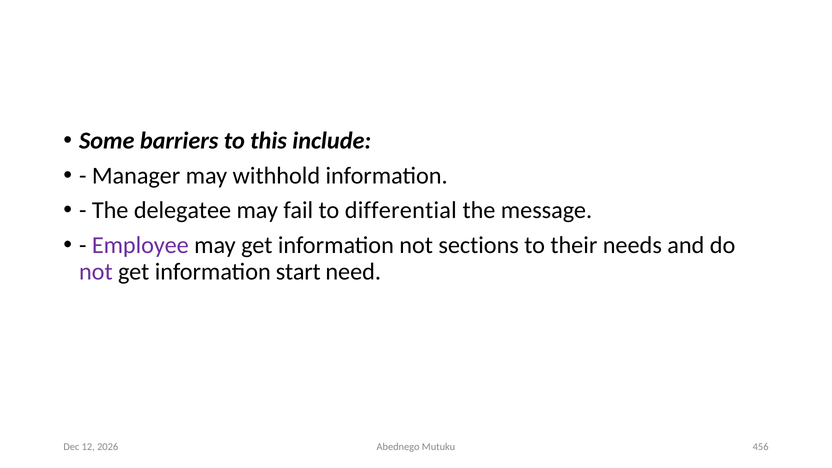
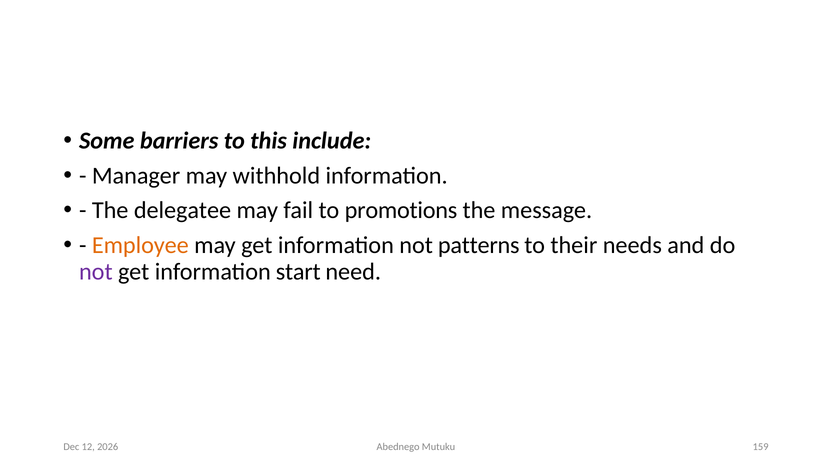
differential: differential -> promotions
Employee colour: purple -> orange
sections: sections -> patterns
456: 456 -> 159
